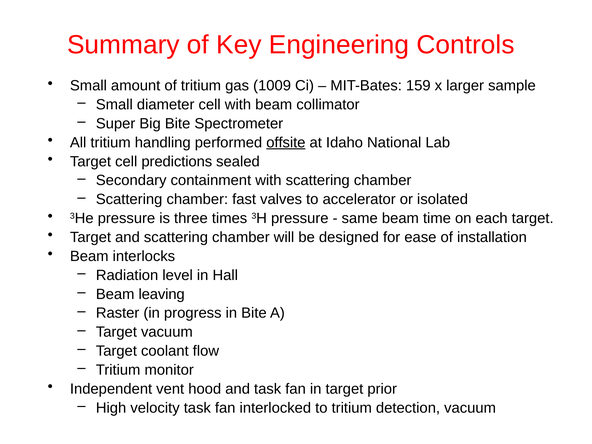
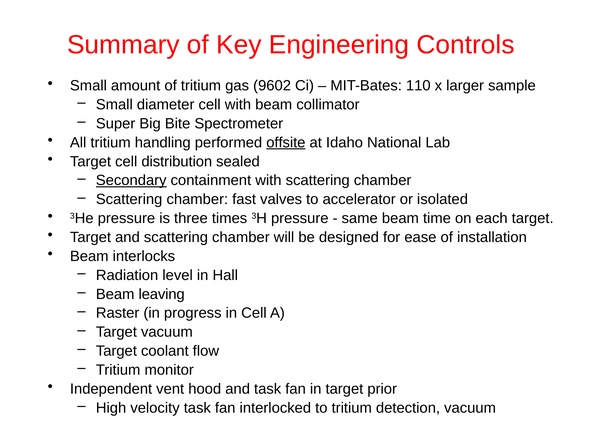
1009: 1009 -> 9602
159: 159 -> 110
predictions: predictions -> distribution
Secondary underline: none -> present
in Bite: Bite -> Cell
